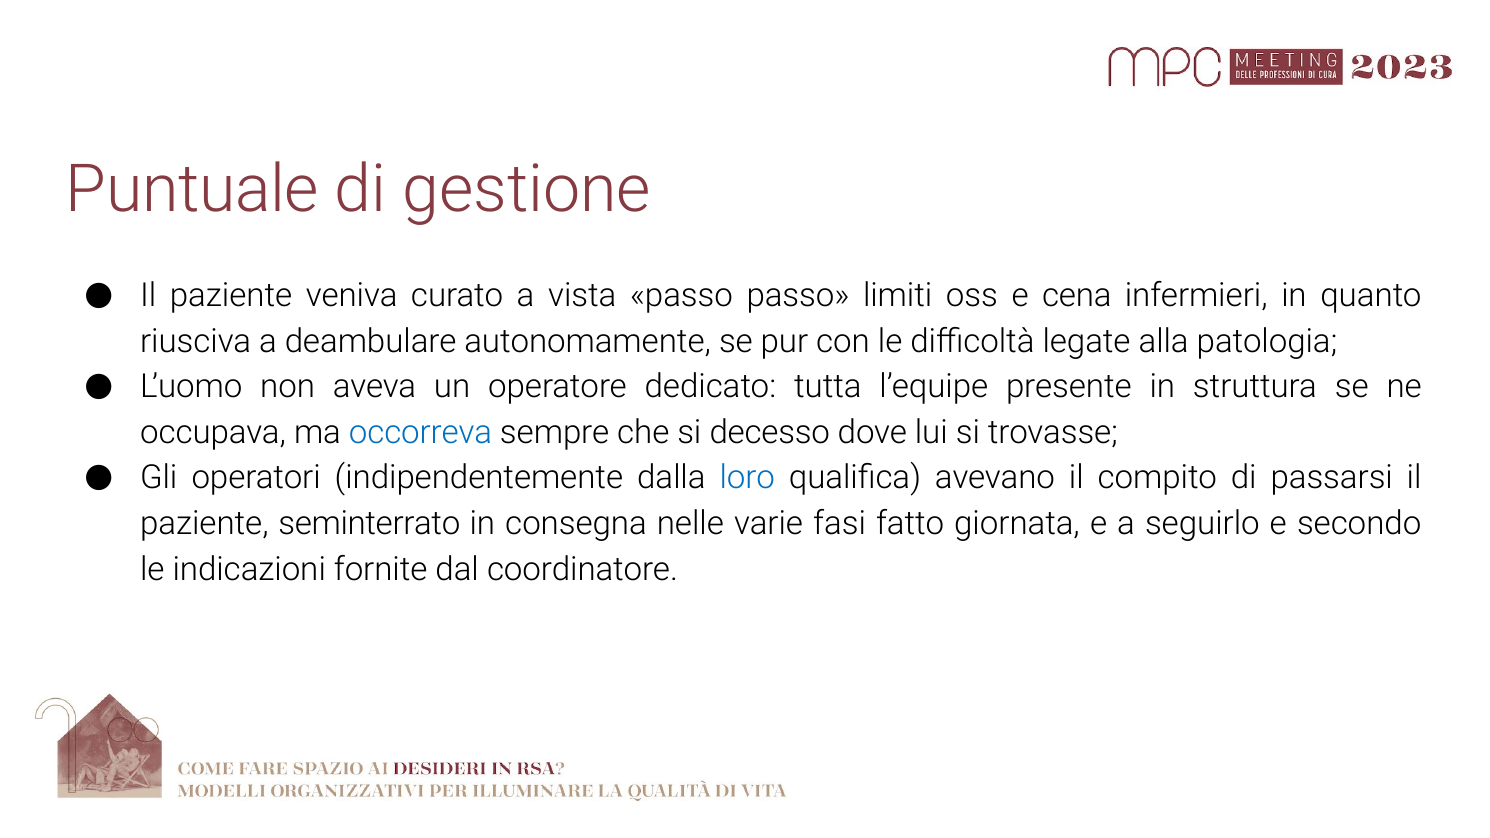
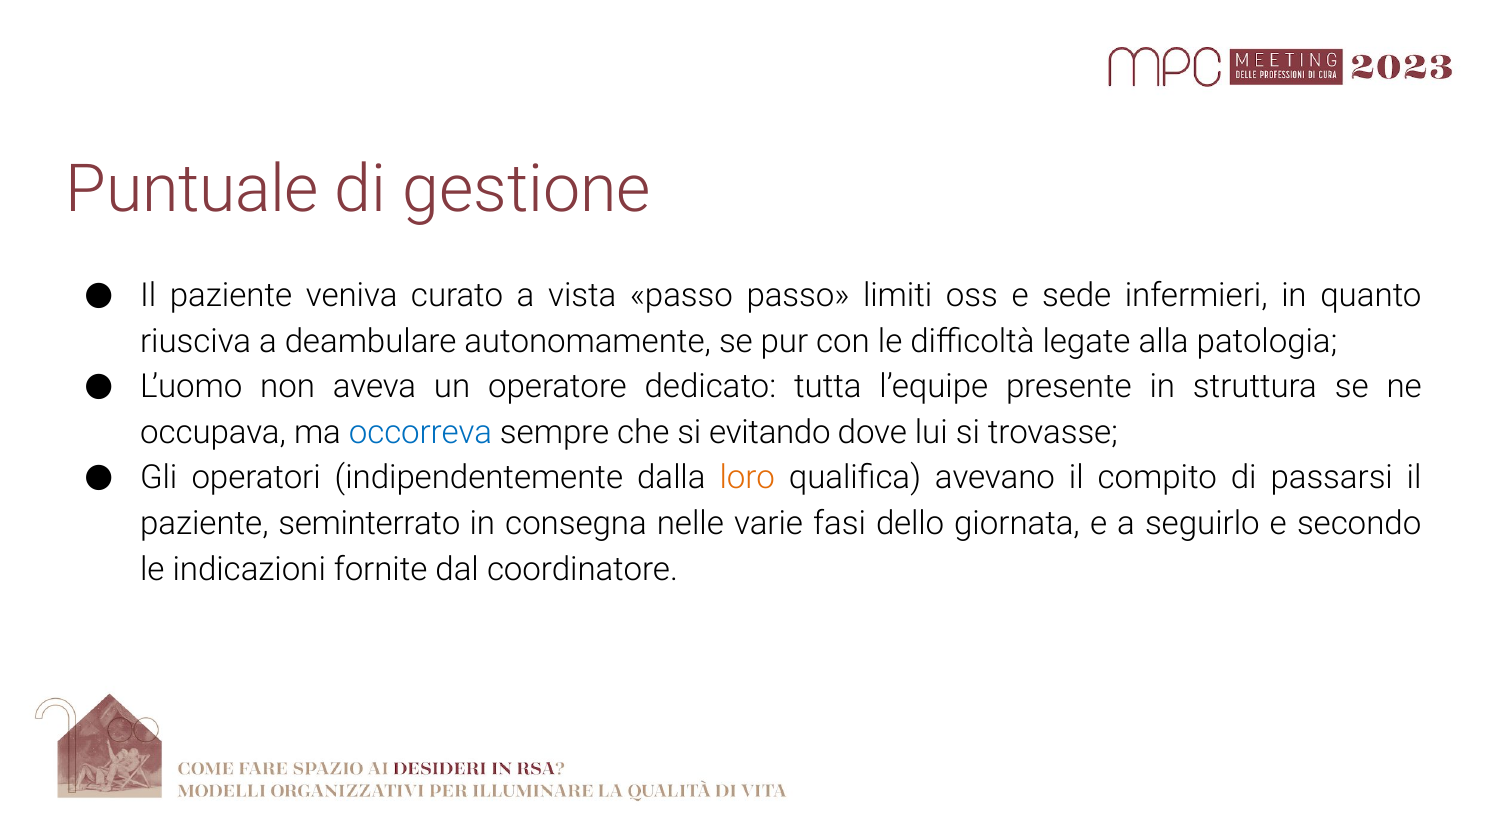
cena: cena -> sede
decesso: decesso -> evitando
loro colour: blue -> orange
fatto: fatto -> dello
